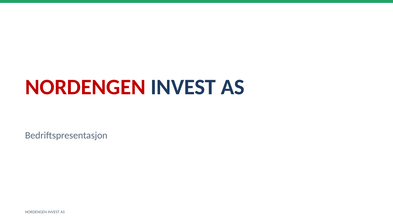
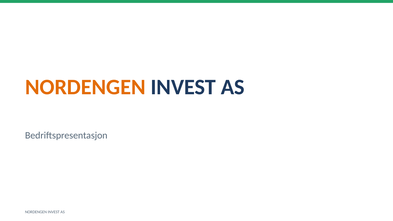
NORDENGEN at (85, 87) colour: red -> orange
